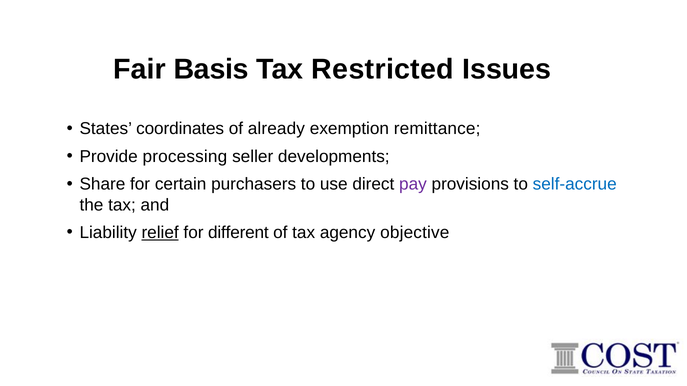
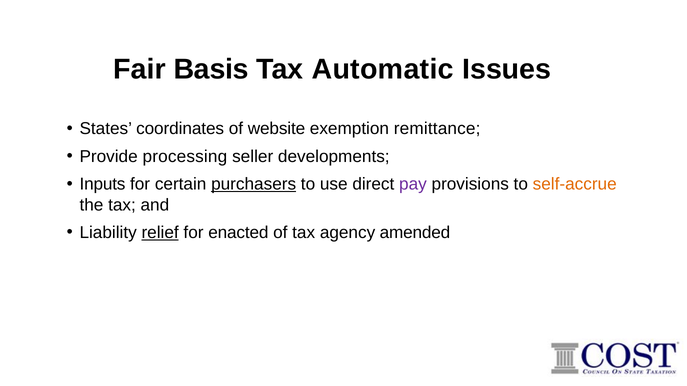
Restricted: Restricted -> Automatic
already: already -> website
Share: Share -> Inputs
purchasers underline: none -> present
self-accrue colour: blue -> orange
different: different -> enacted
objective: objective -> amended
